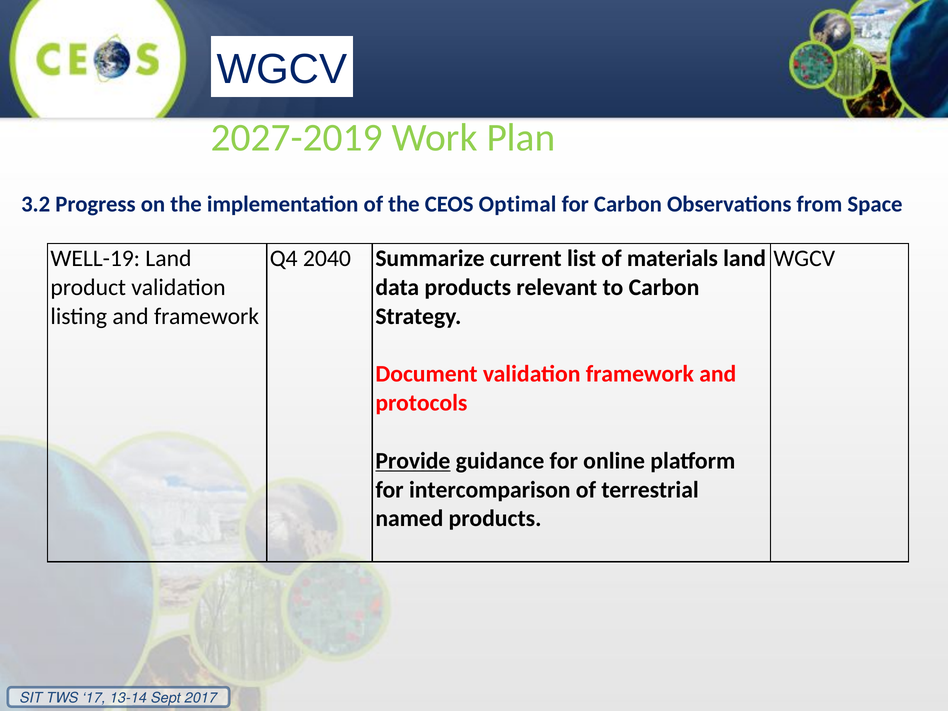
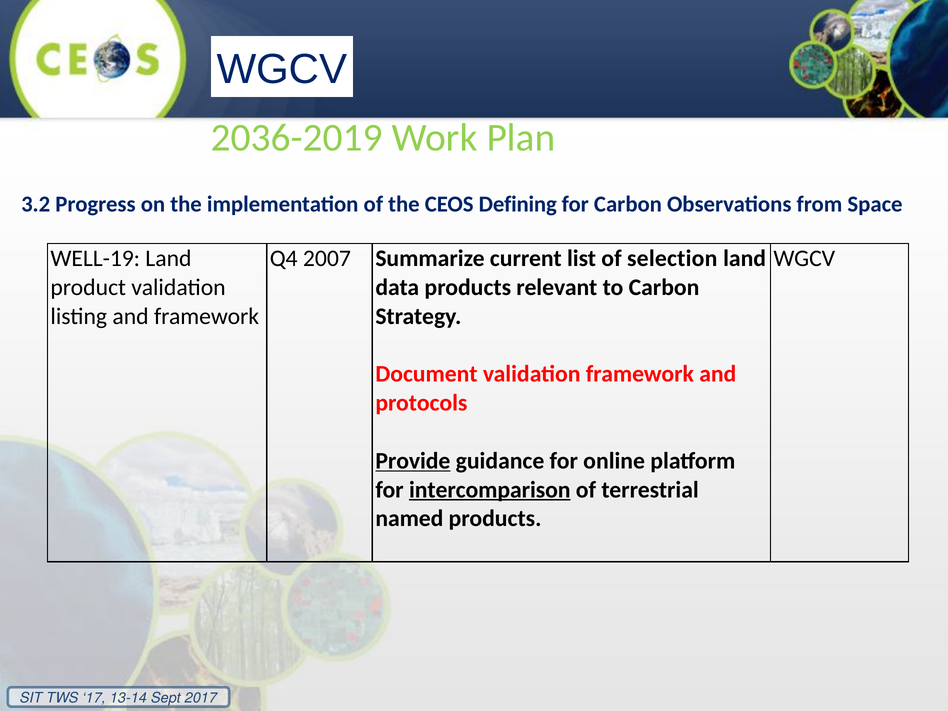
2027-2019: 2027-2019 -> 2036-2019
Optimal: Optimal -> Defining
2040: 2040 -> 2007
materials: materials -> selection
intercomparison underline: none -> present
